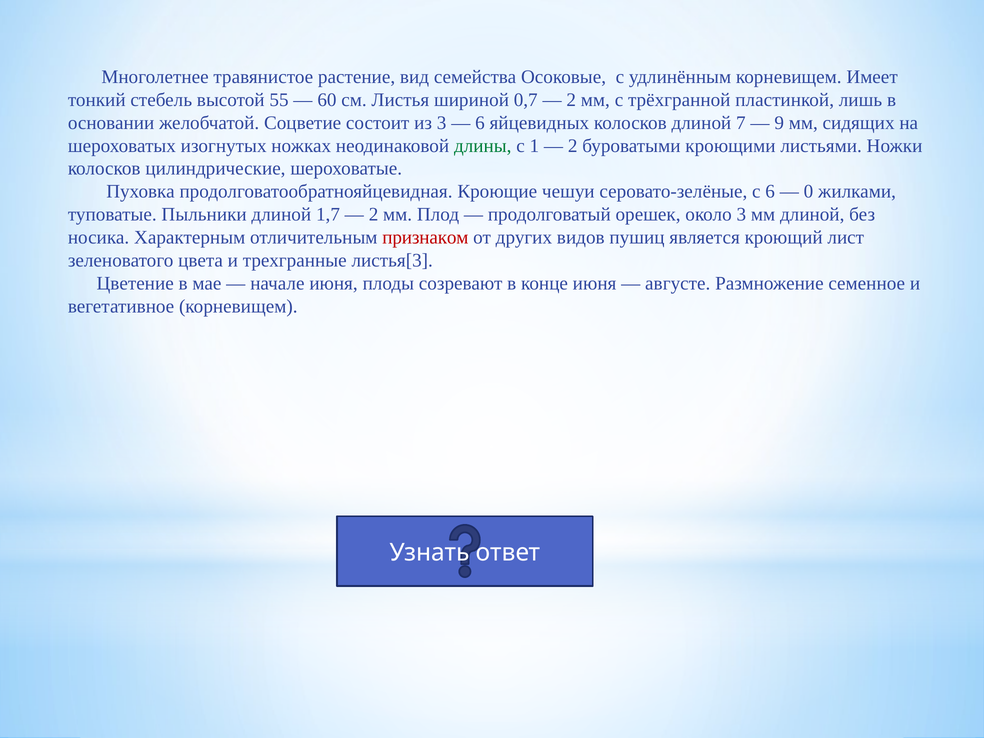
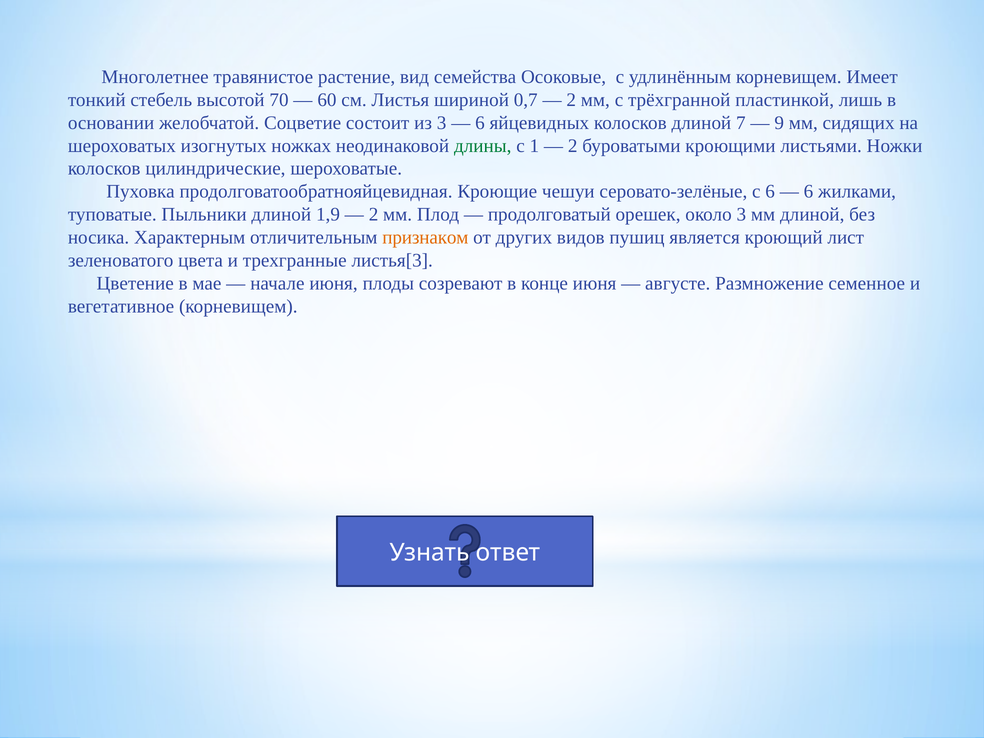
55: 55 -> 70
0 at (809, 192): 0 -> 6
1,7: 1,7 -> 1,9
признаком colour: red -> orange
